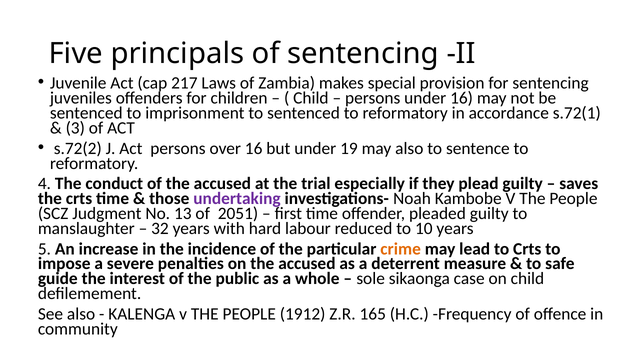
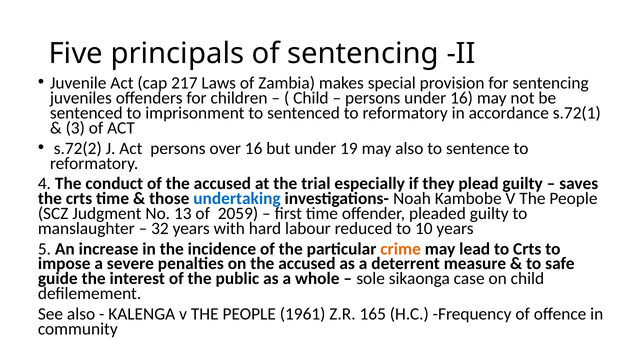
undertaking colour: purple -> blue
2051: 2051 -> 2059
1912: 1912 -> 1961
